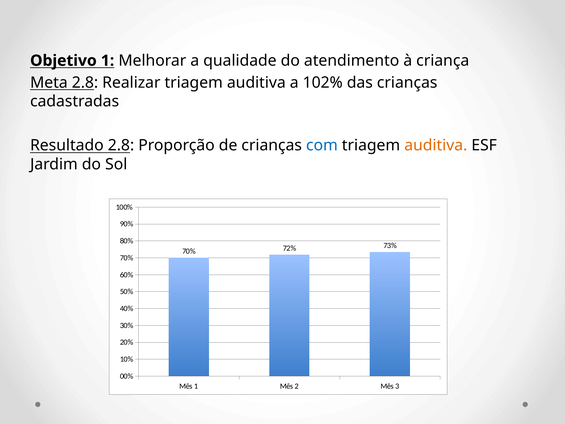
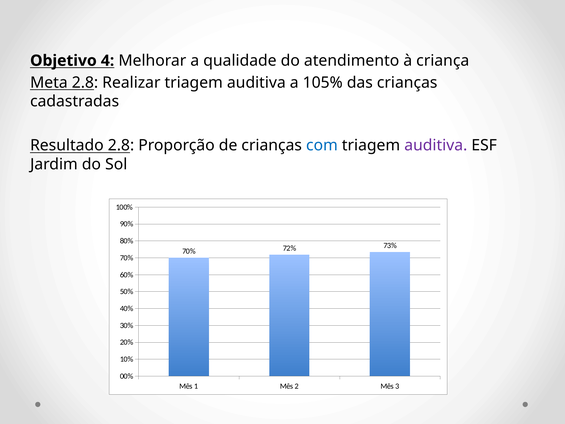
Objetivo 1: 1 -> 4
102%: 102% -> 105%
auditiva at (436, 145) colour: orange -> purple
